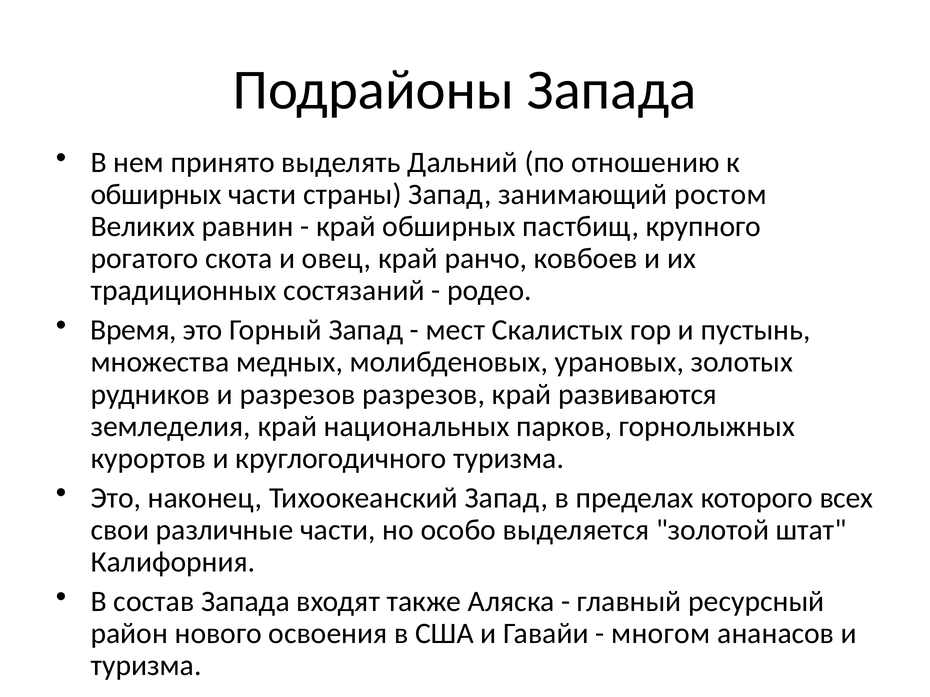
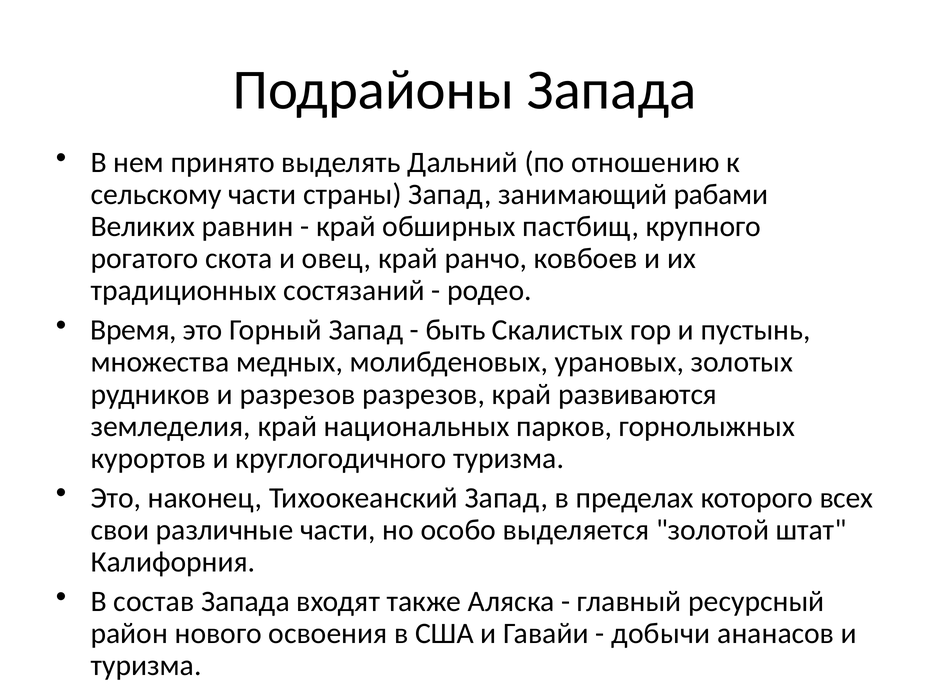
обширных at (156, 195): обширных -> сельскому
ростом: ростом -> рабами
мест: мест -> быть
многом: многом -> добычи
